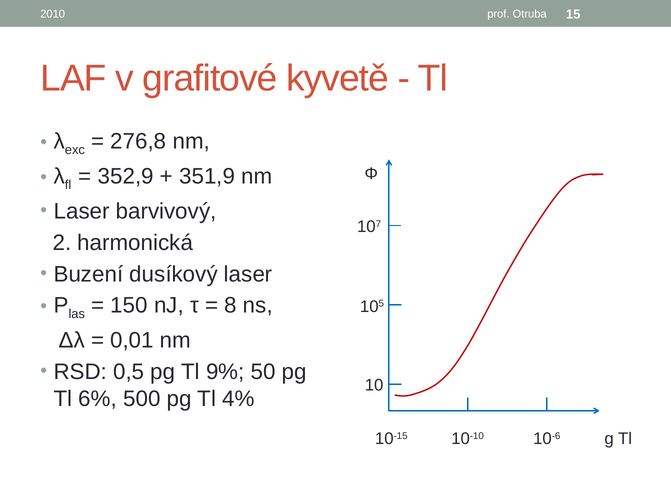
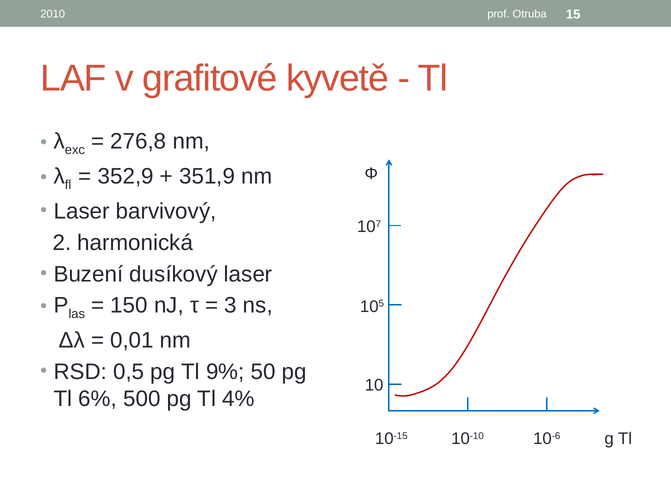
8: 8 -> 3
